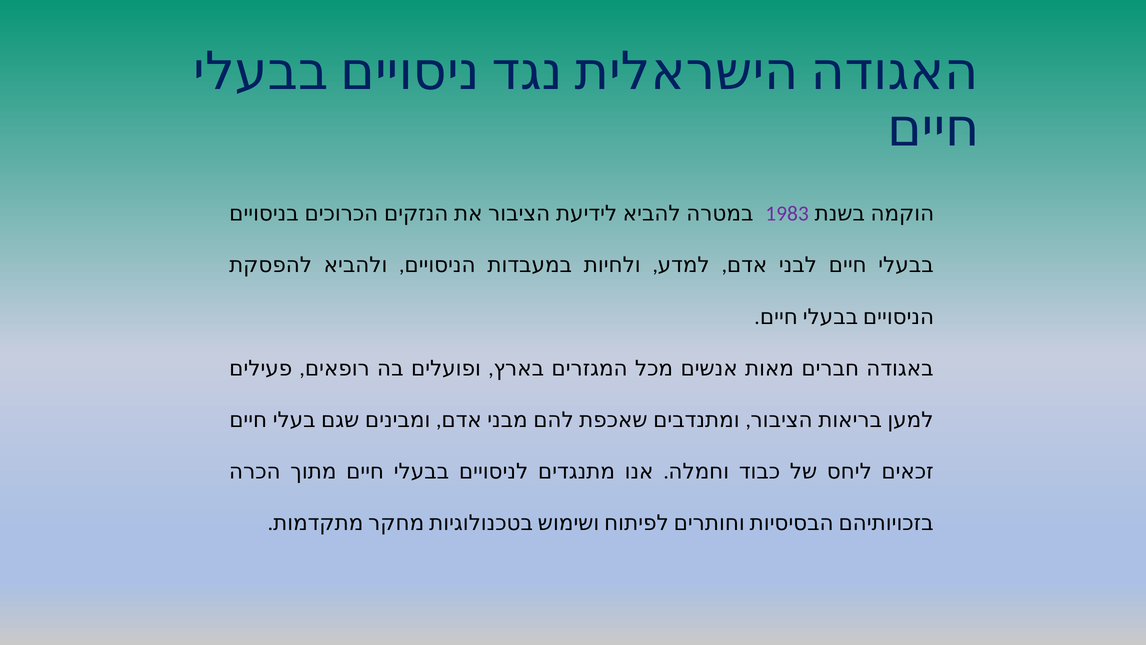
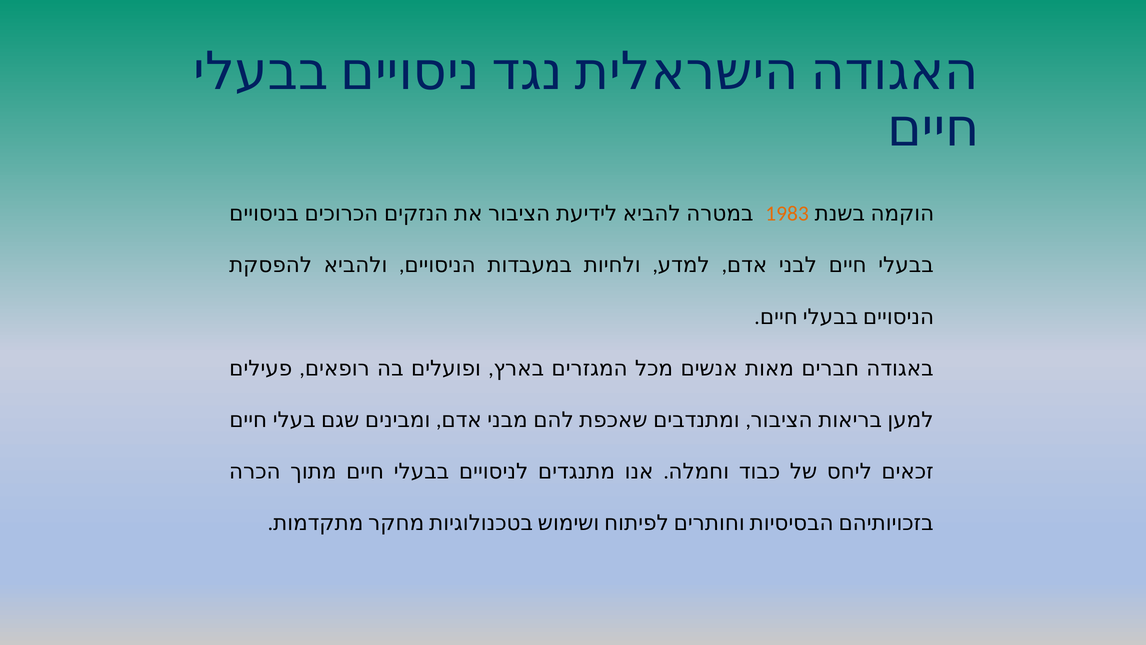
1983 colour: purple -> orange
